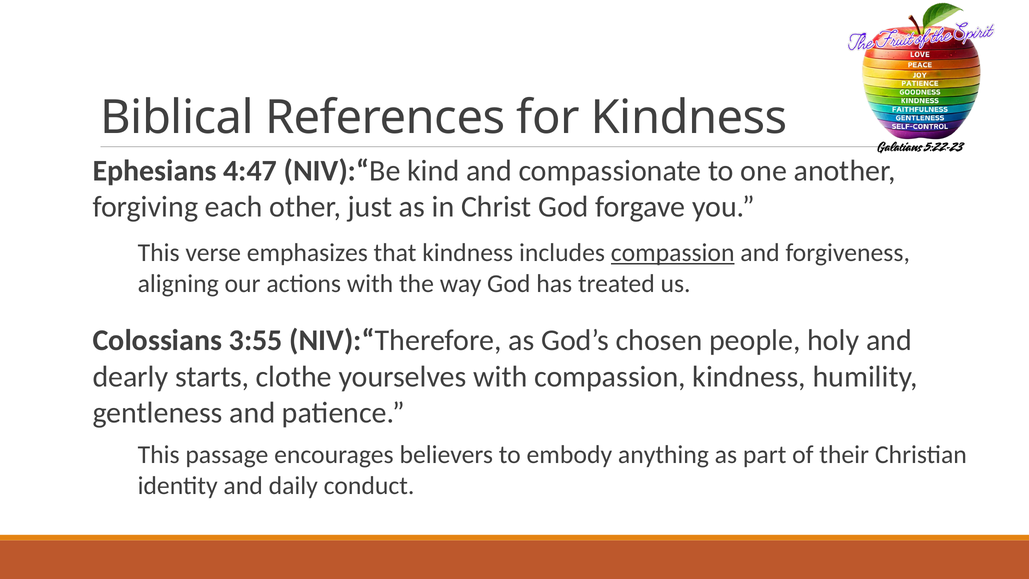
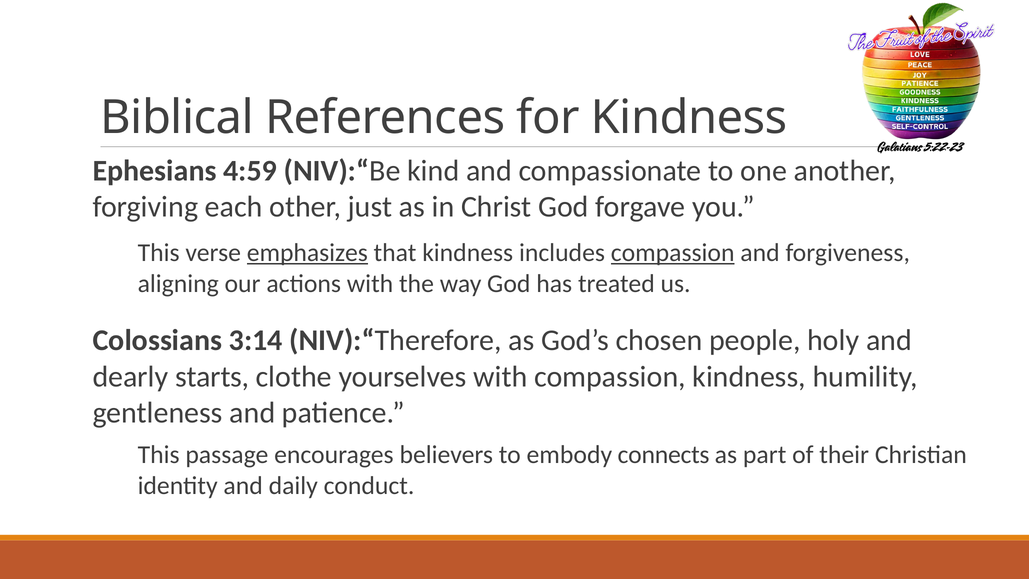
4:47: 4:47 -> 4:59
emphasizes underline: none -> present
3:55: 3:55 -> 3:14
anything: anything -> connects
